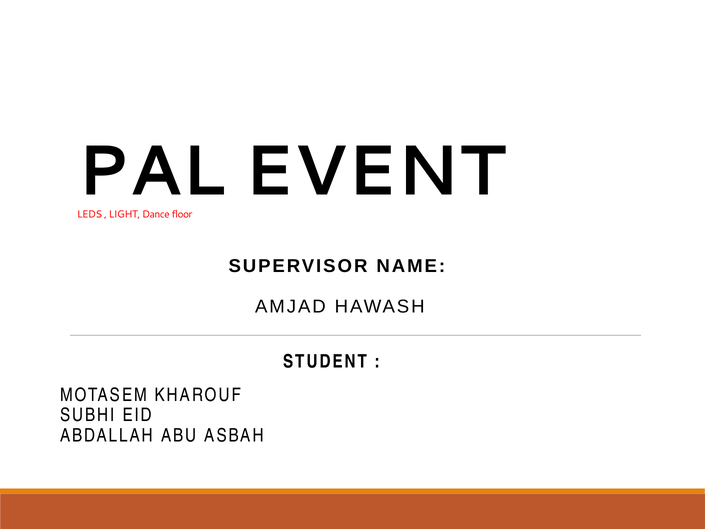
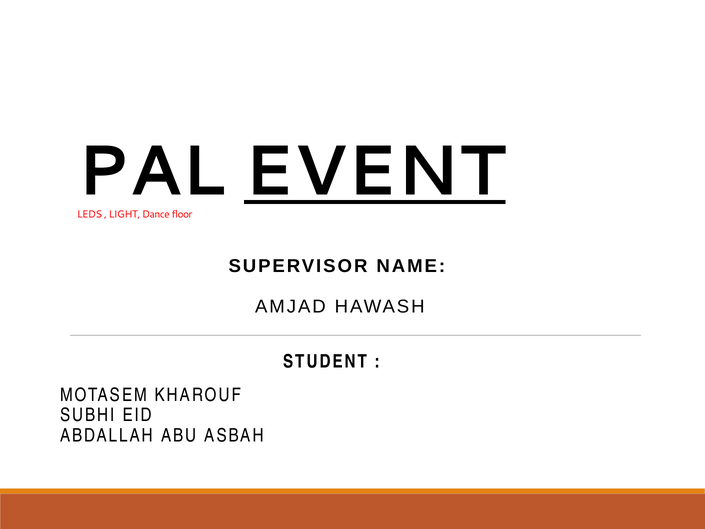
EVENT underline: none -> present
